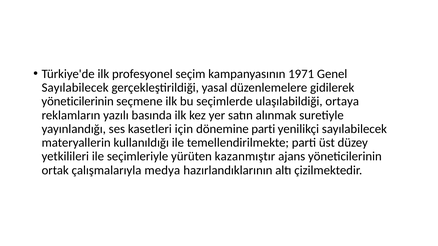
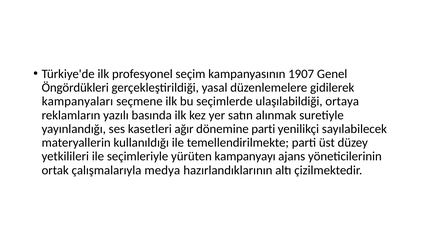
1971: 1971 -> 1907
Sayılabilecek at (75, 88): Sayılabilecek -> Öngördükleri
yöneticilerinin at (78, 102): yöneticilerinin -> kampanyaları
için: için -> ağır
kazanmıştır: kazanmıştır -> kampanyayı
